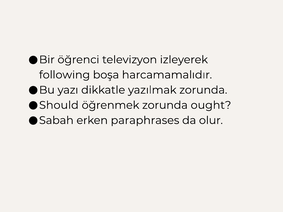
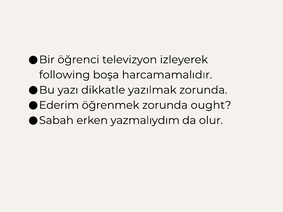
Should: Should -> Ederim
paraphrases: paraphrases -> yazmalıydım
